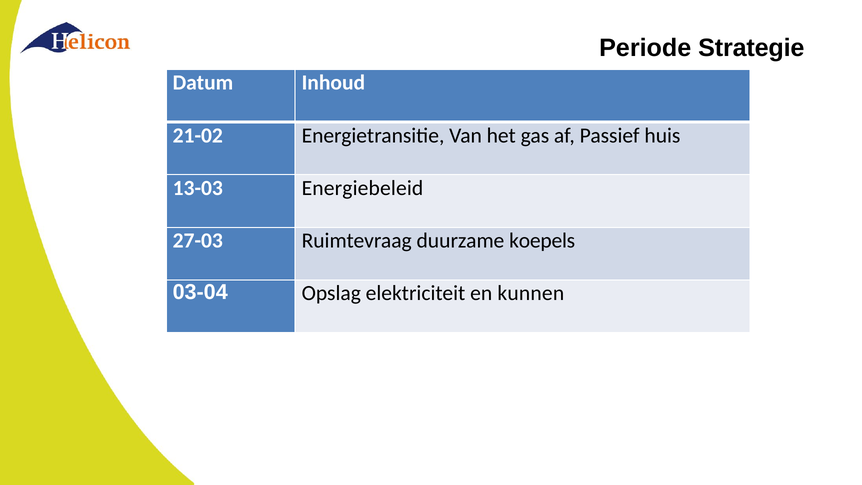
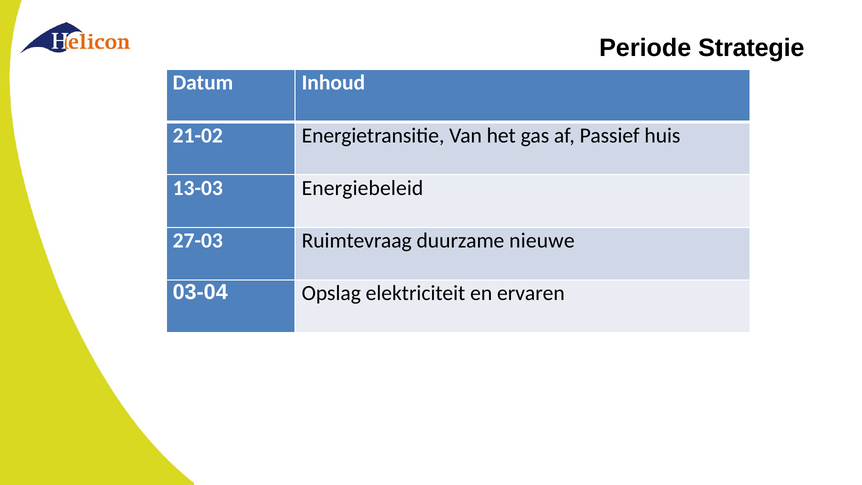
koepels: koepels -> nieuwe
kunnen: kunnen -> ervaren
